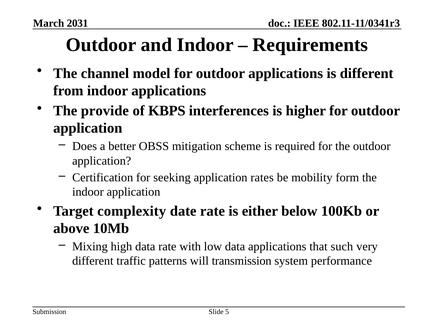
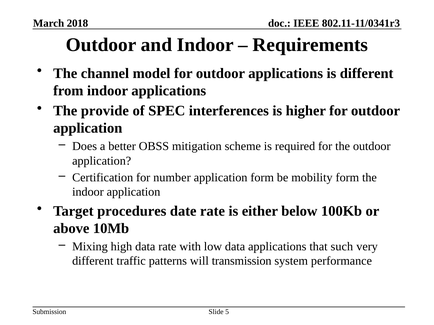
2031: 2031 -> 2018
KBPS: KBPS -> SPEC
seeking: seeking -> number
application rates: rates -> form
complexity: complexity -> procedures
